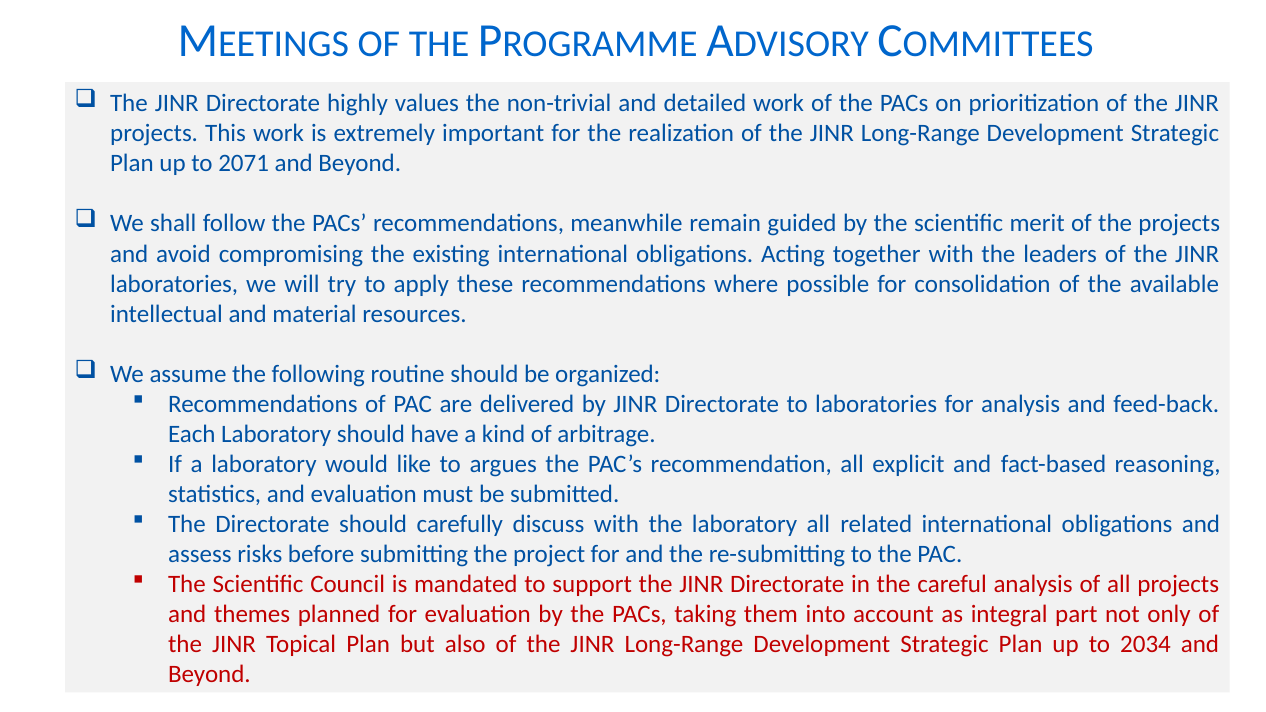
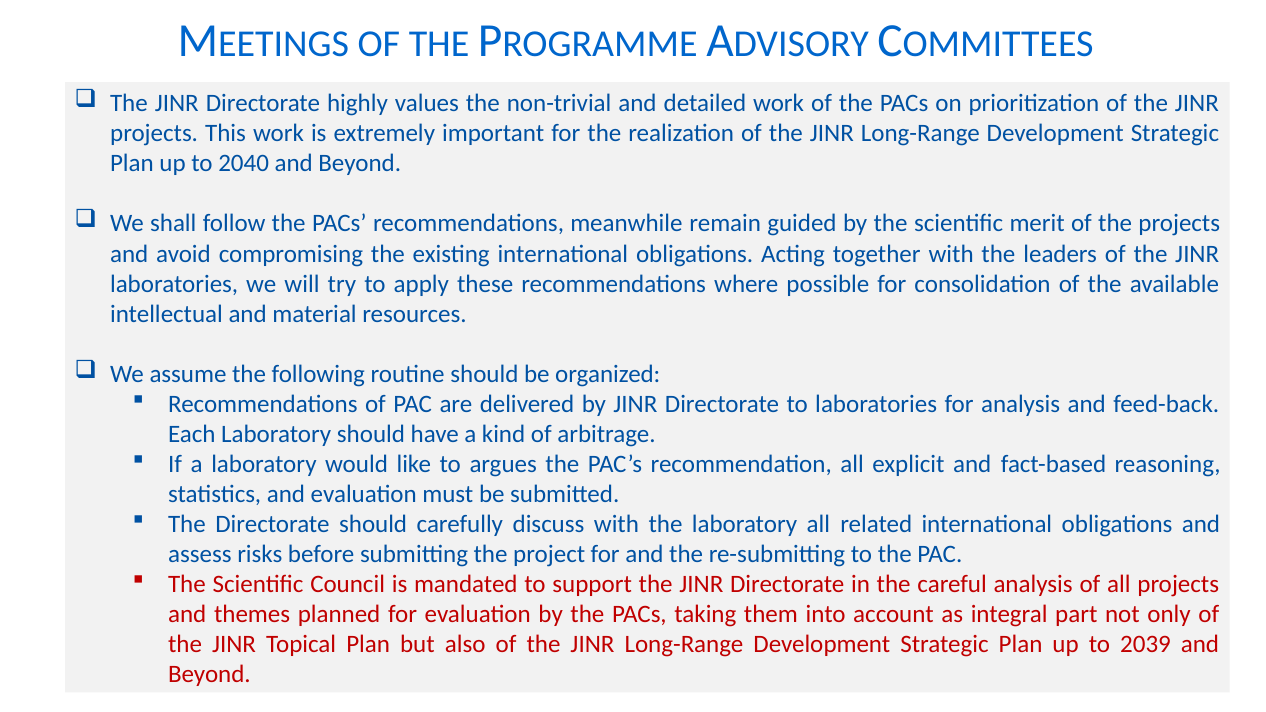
2071: 2071 -> 2040
2034: 2034 -> 2039
